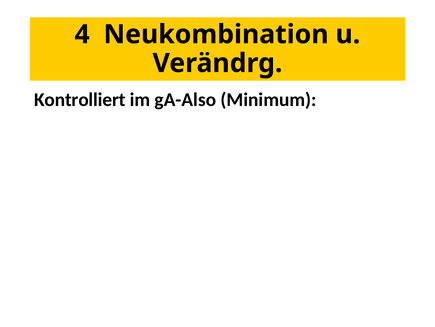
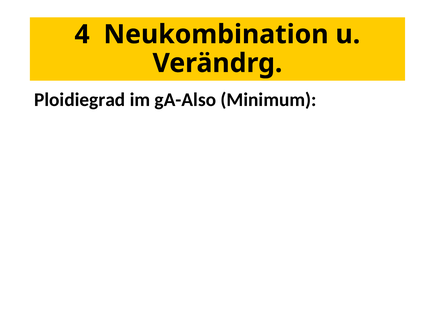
Kontrolliert: Kontrolliert -> Ploidiegrad
